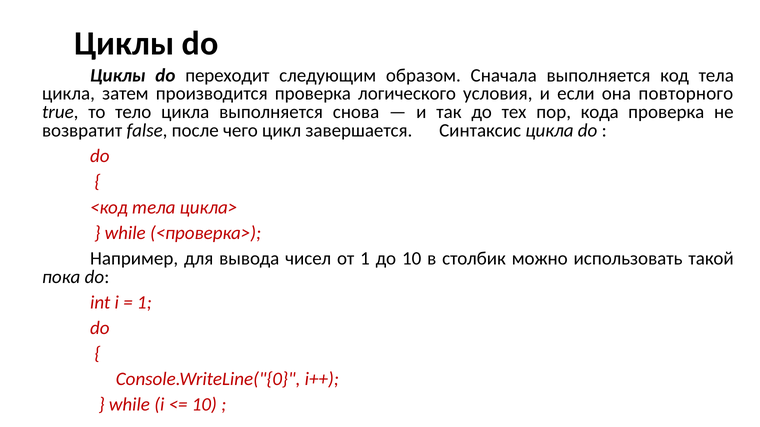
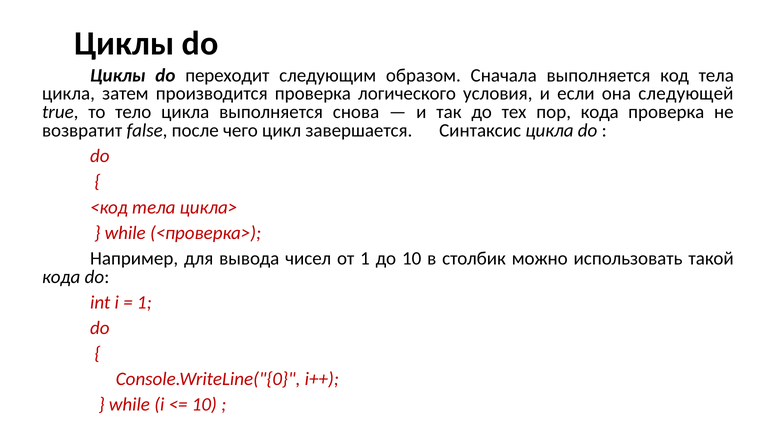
повторного: повторного -> следующей
пока at (61, 277): пока -> кода
